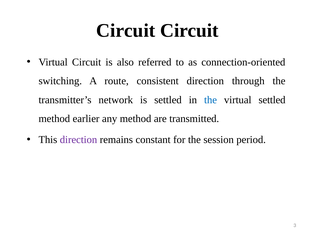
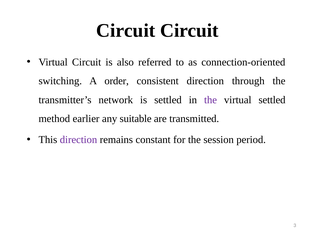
route: route -> order
the at (211, 100) colour: blue -> purple
any method: method -> suitable
